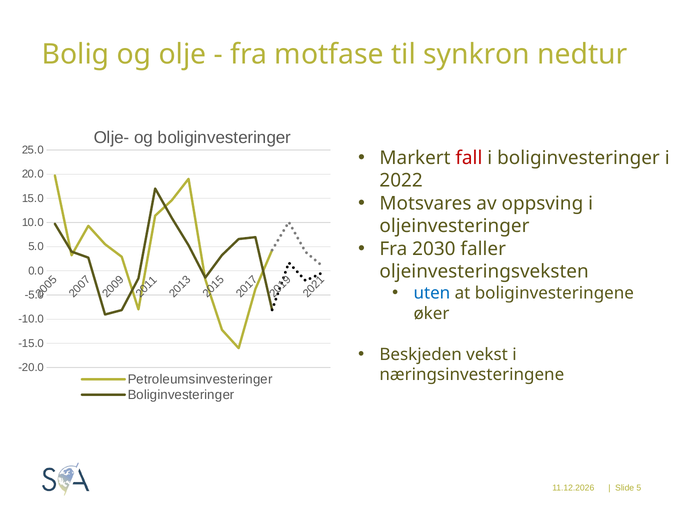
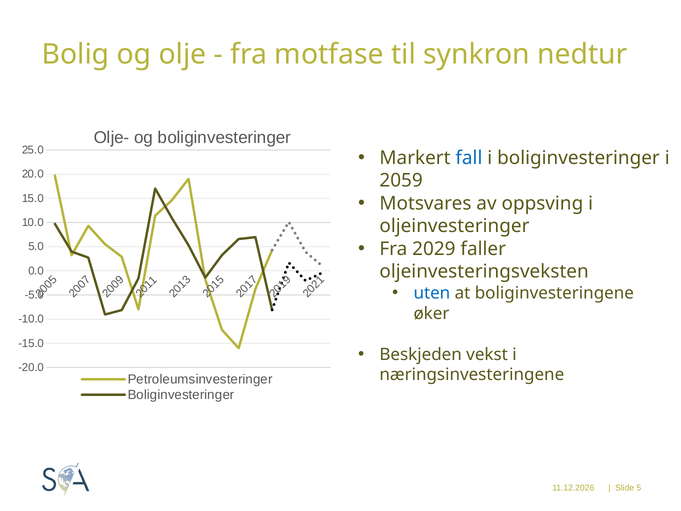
fall colour: red -> blue
2022: 2022 -> 2059
2030: 2030 -> 2029
